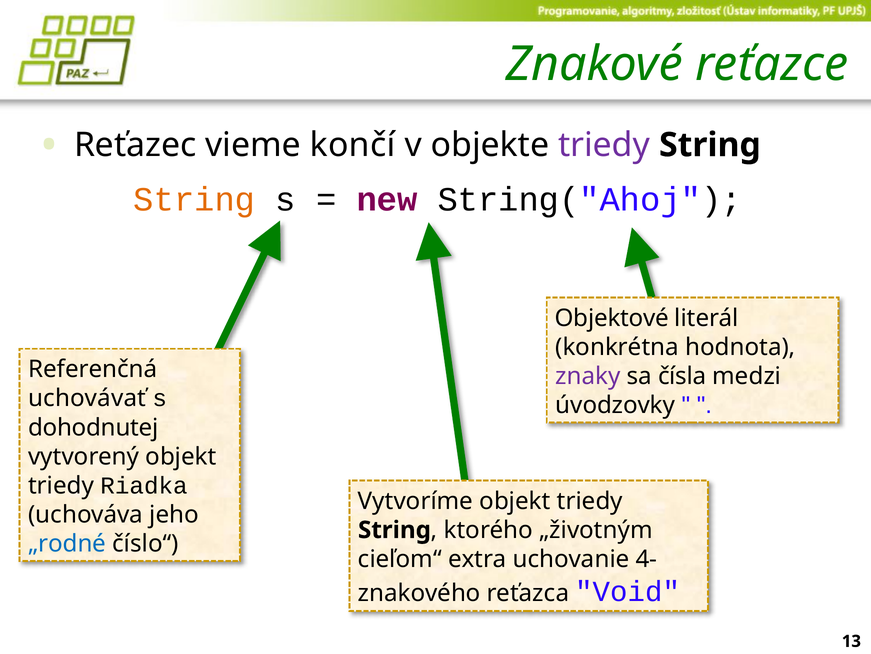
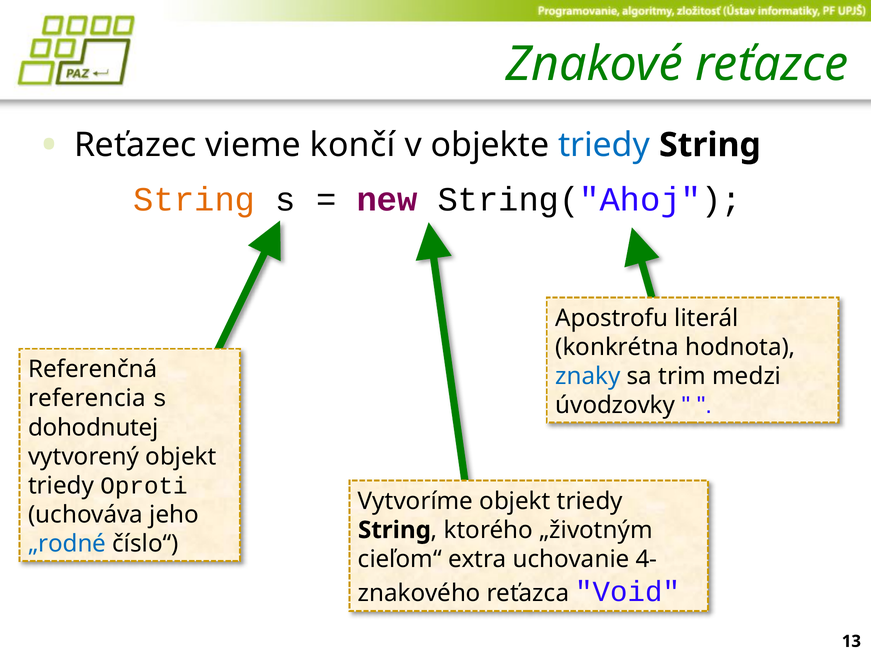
triedy at (604, 145) colour: purple -> blue
Objektové: Objektové -> Apostrofu
znaky colour: purple -> blue
čísla: čísla -> trim
uchovávať: uchovávať -> referencia
Riadka: Riadka -> Oproti
